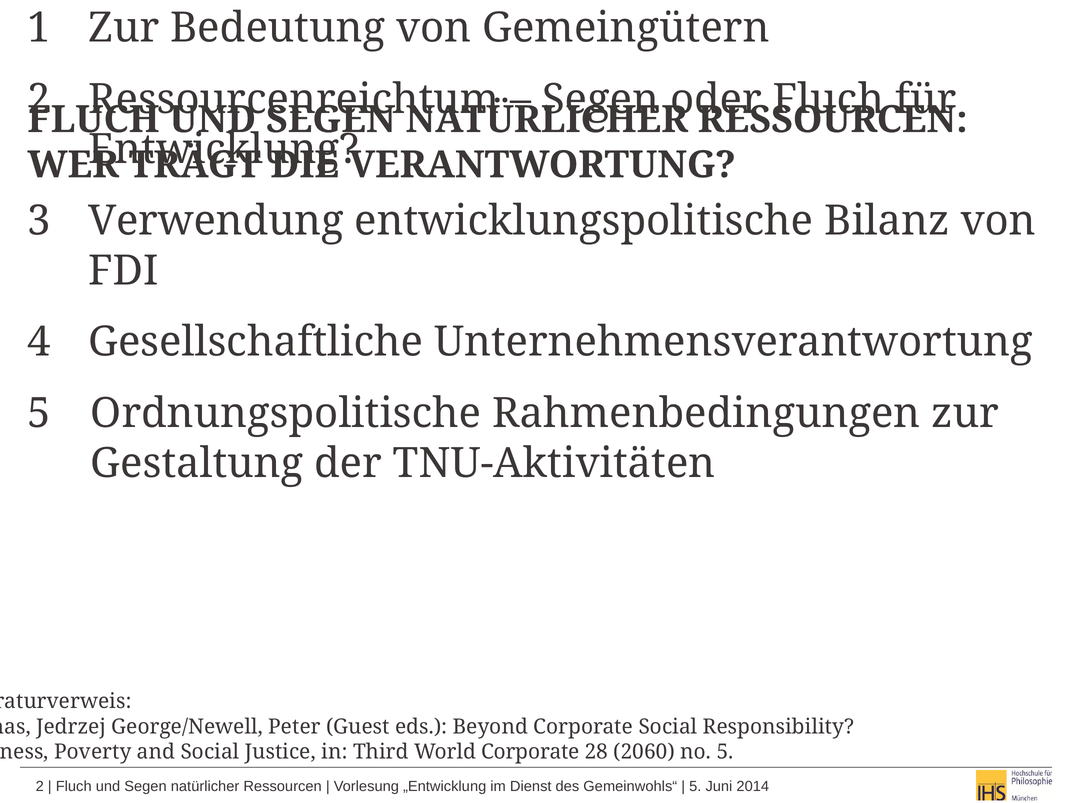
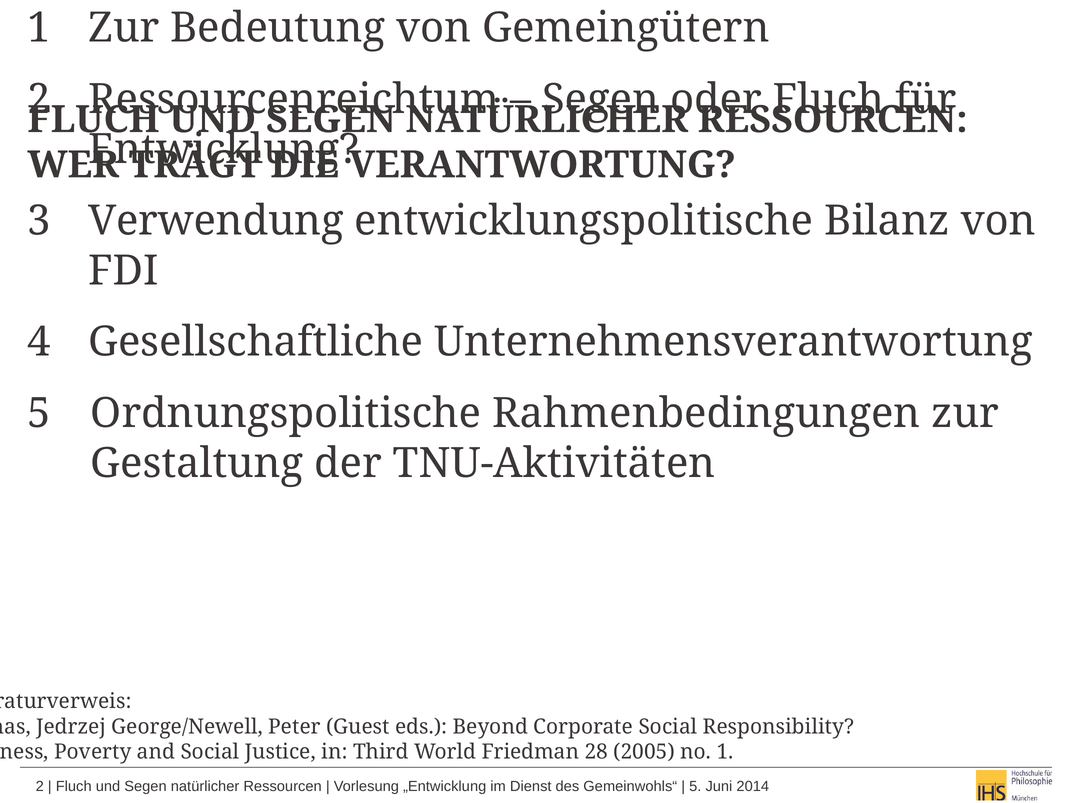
World Corporate: Corporate -> Friedman
2060: 2060 -> 2005
no 5: 5 -> 1
